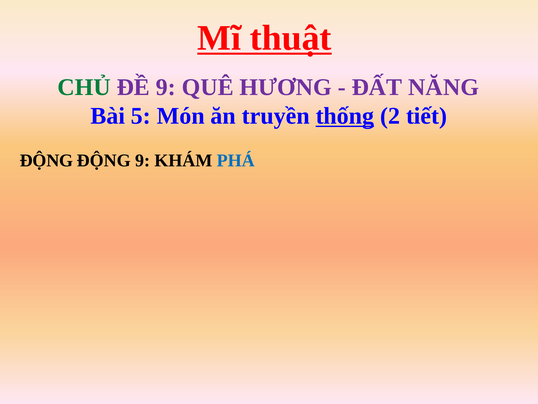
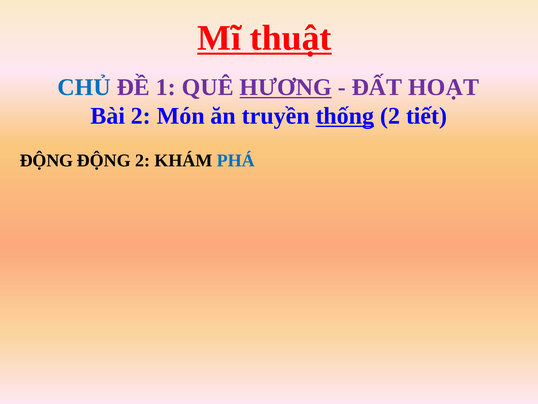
CHỦ colour: green -> blue
ĐỀ 9: 9 -> 1
HƯƠNG underline: none -> present
NĂNG: NĂNG -> HOẠT
Bài 5: 5 -> 2
ĐỘNG 9: 9 -> 2
